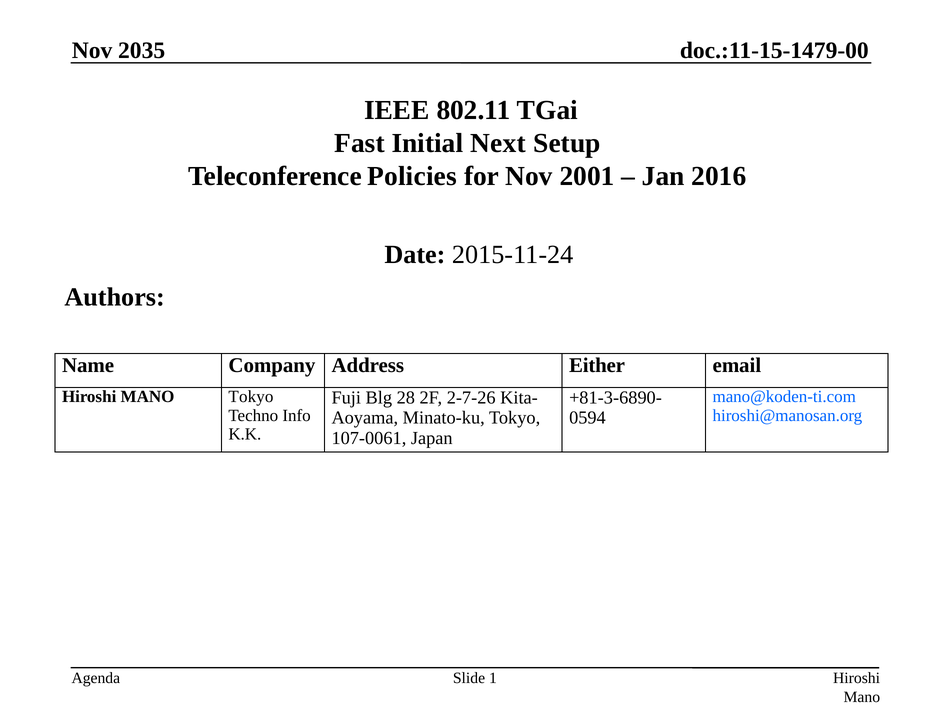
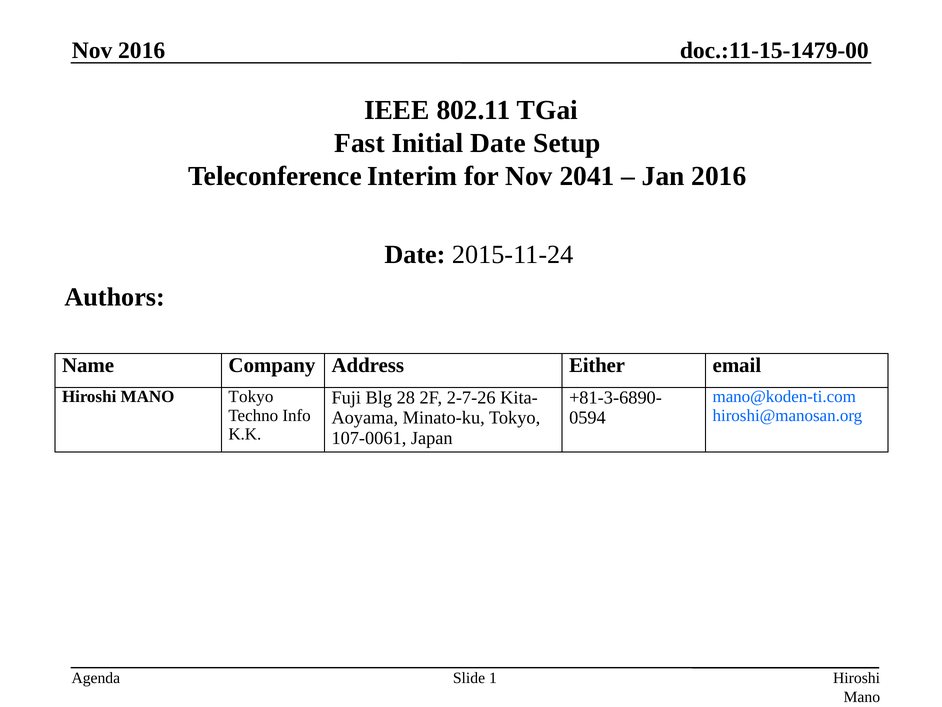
Nov 2035: 2035 -> 2016
Initial Next: Next -> Date
Policies: Policies -> Interim
2001: 2001 -> 2041
